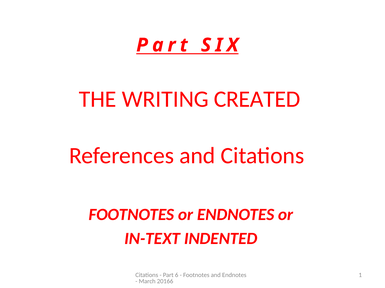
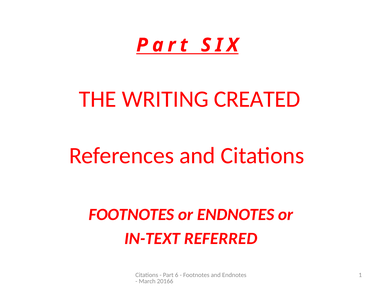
INDENTED: INDENTED -> REFERRED
